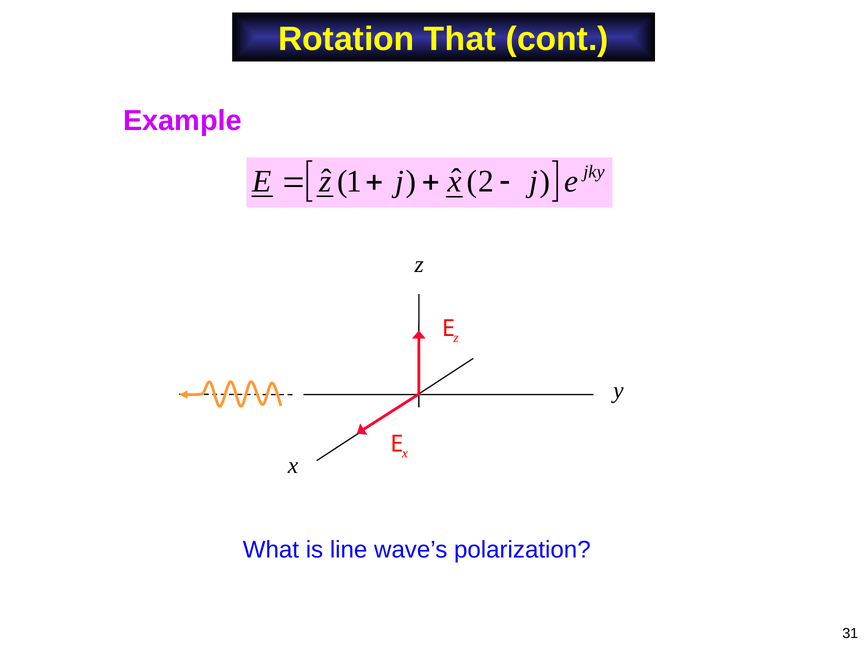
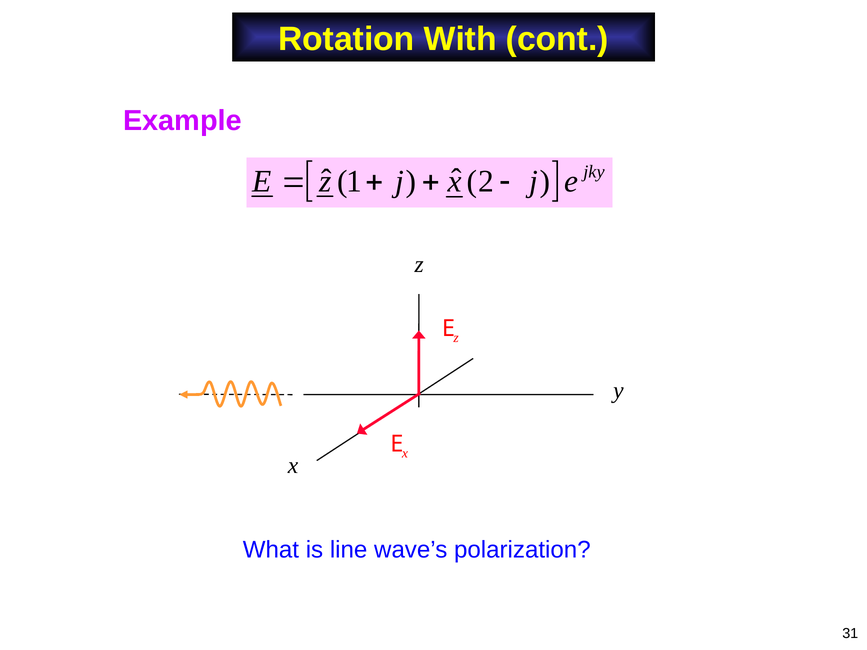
That: That -> With
